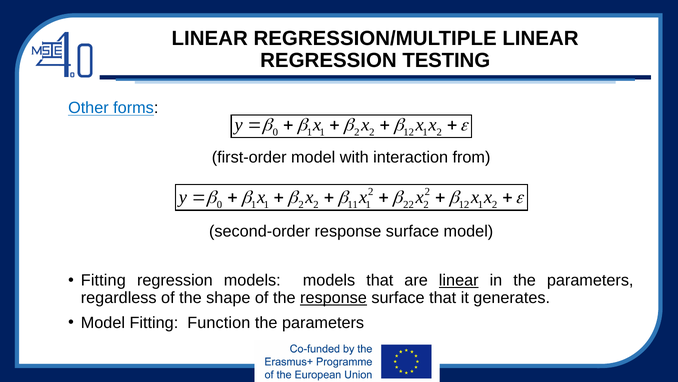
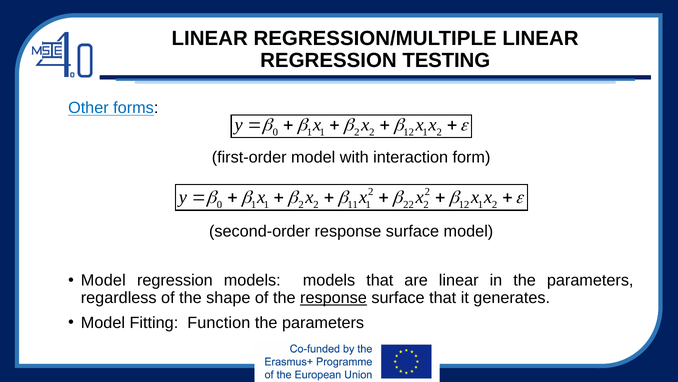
from: from -> form
Fitting at (103, 280): Fitting -> Model
linear at (459, 280) underline: present -> none
